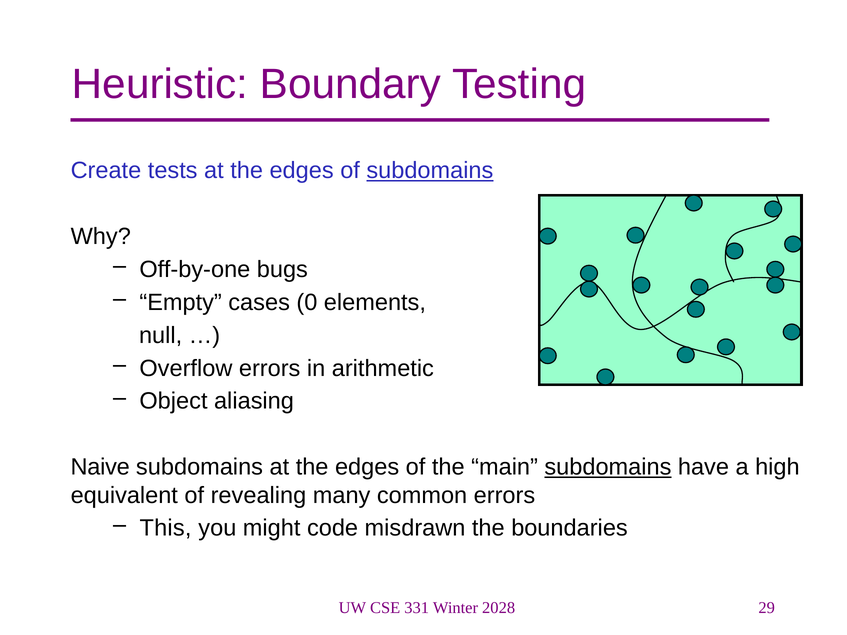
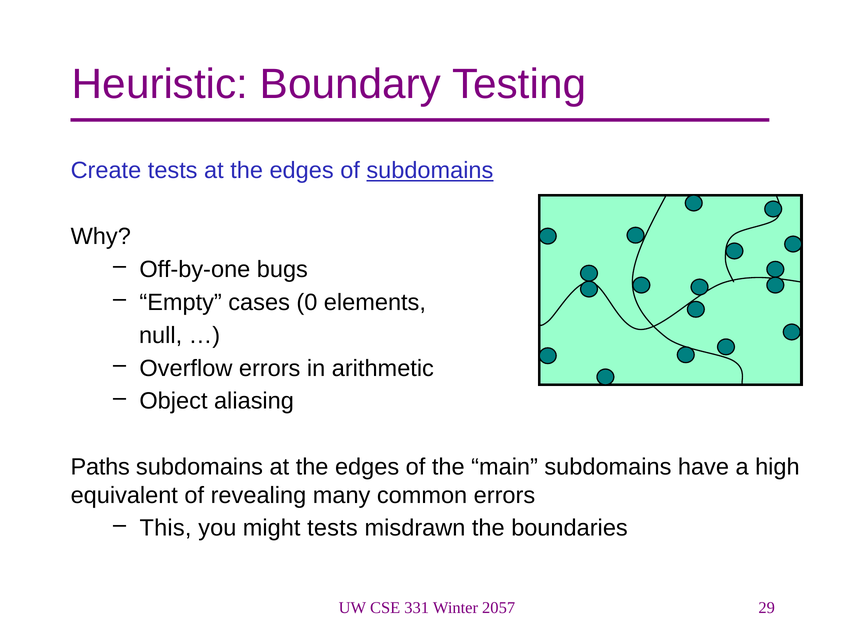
Naive: Naive -> Paths
subdomains at (608, 467) underline: present -> none
might code: code -> tests
2028: 2028 -> 2057
